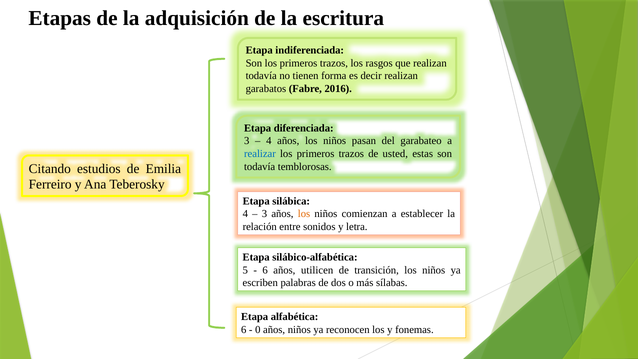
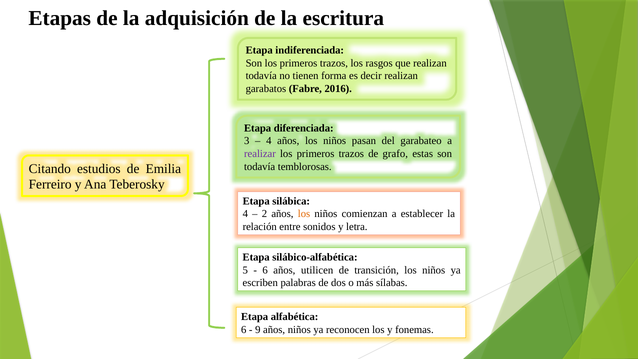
realizar colour: blue -> purple
usted: usted -> grafo
3 at (264, 214): 3 -> 2
0: 0 -> 9
